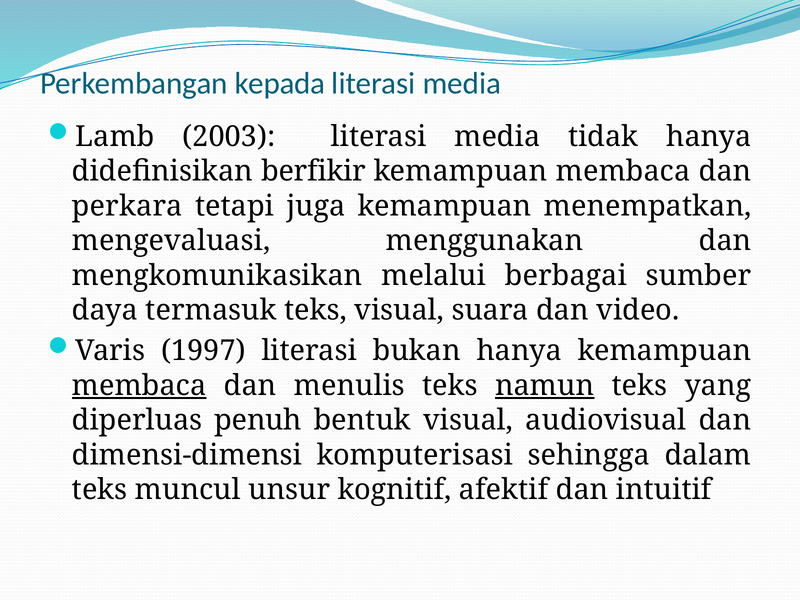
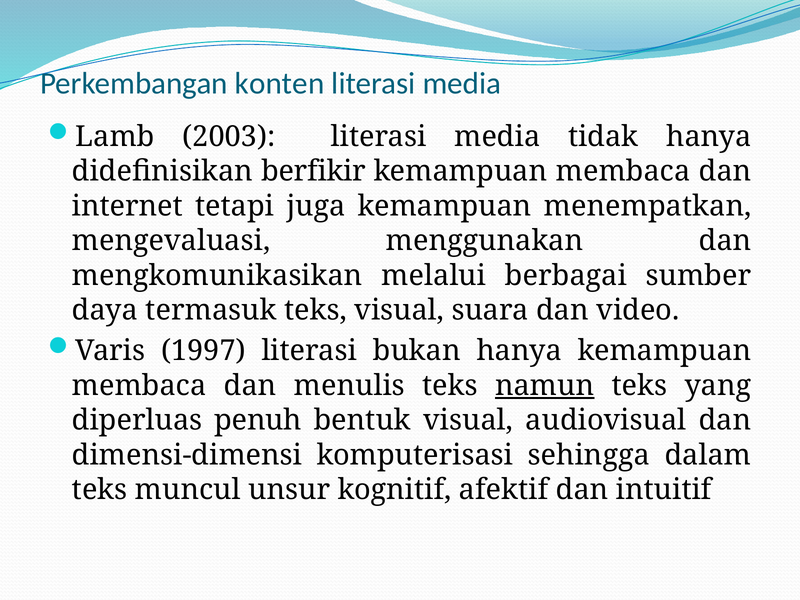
kepada: kepada -> konten
perkara: perkara -> internet
membaca at (139, 386) underline: present -> none
